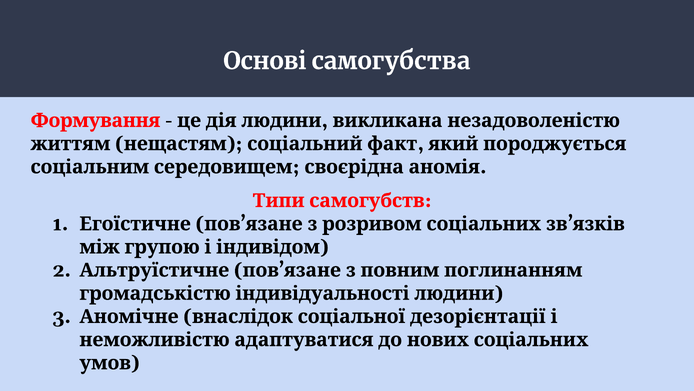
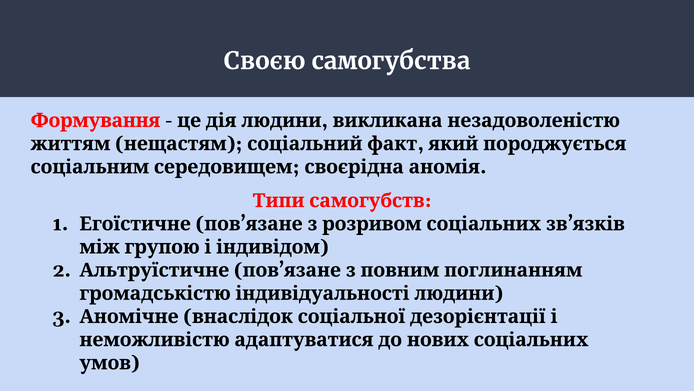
Основі: Основі -> Своєю
